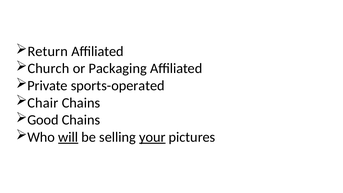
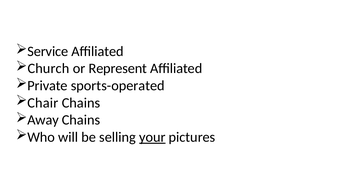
Return: Return -> Service
Packaging: Packaging -> Represent
Good: Good -> Away
will underline: present -> none
